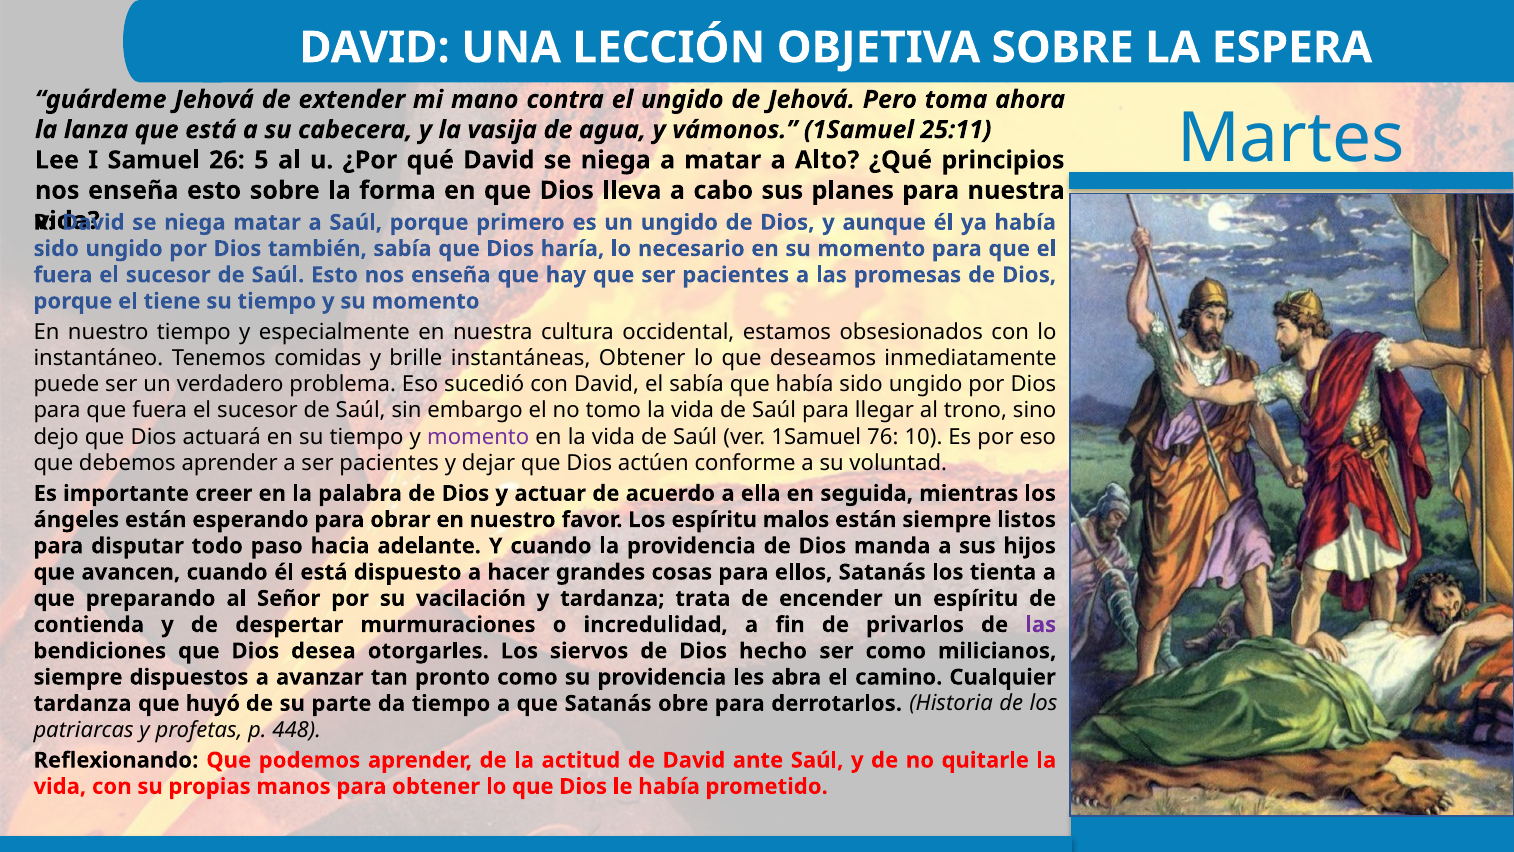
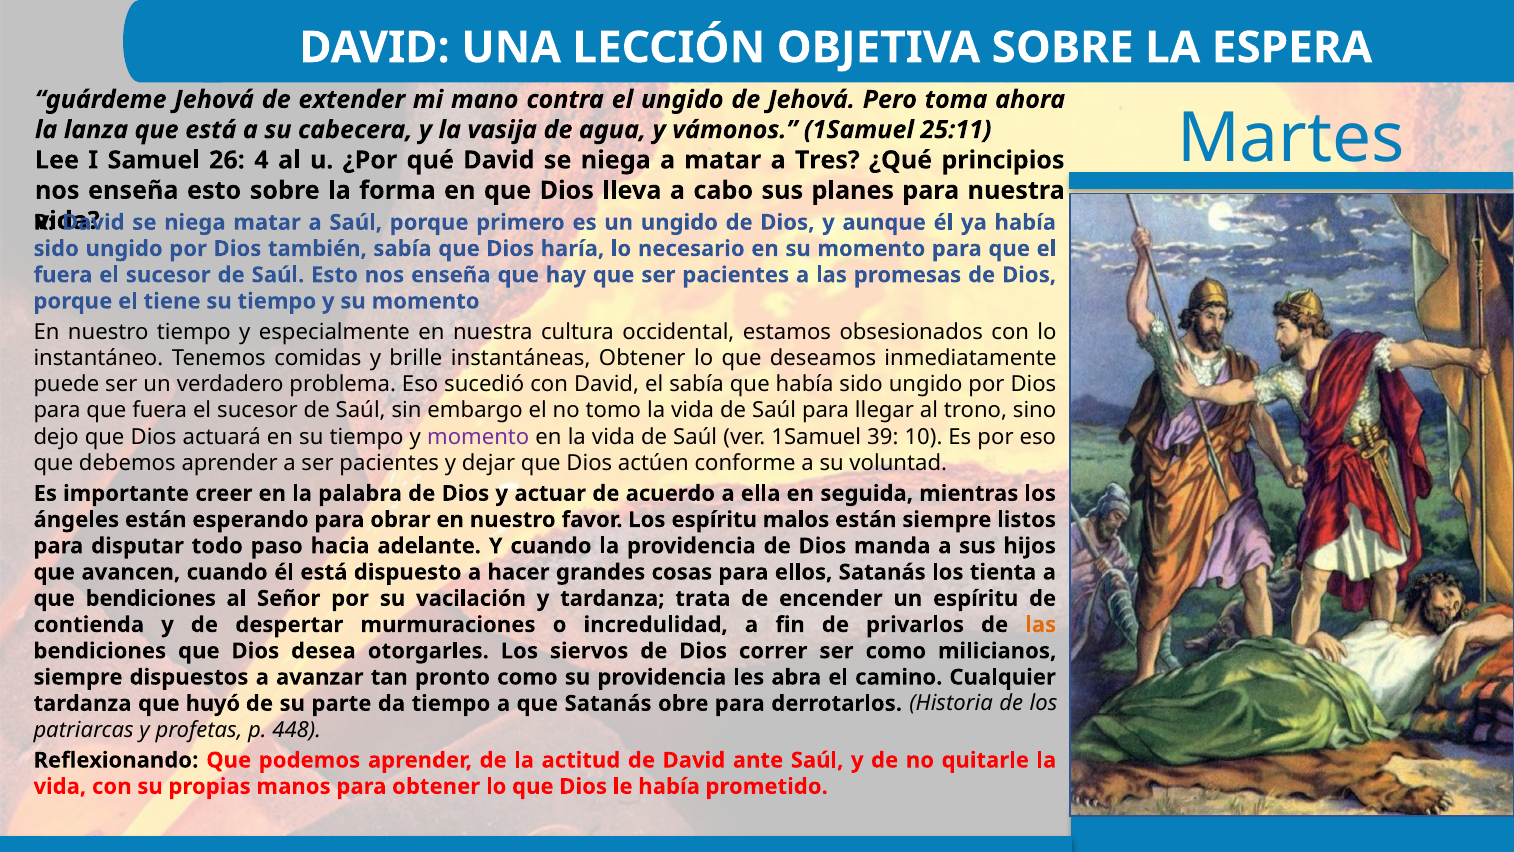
5: 5 -> 4
Alto: Alto -> Tres
76: 76 -> 39
que preparando: preparando -> bendiciones
las at (1041, 624) colour: purple -> orange
hecho: hecho -> correr
